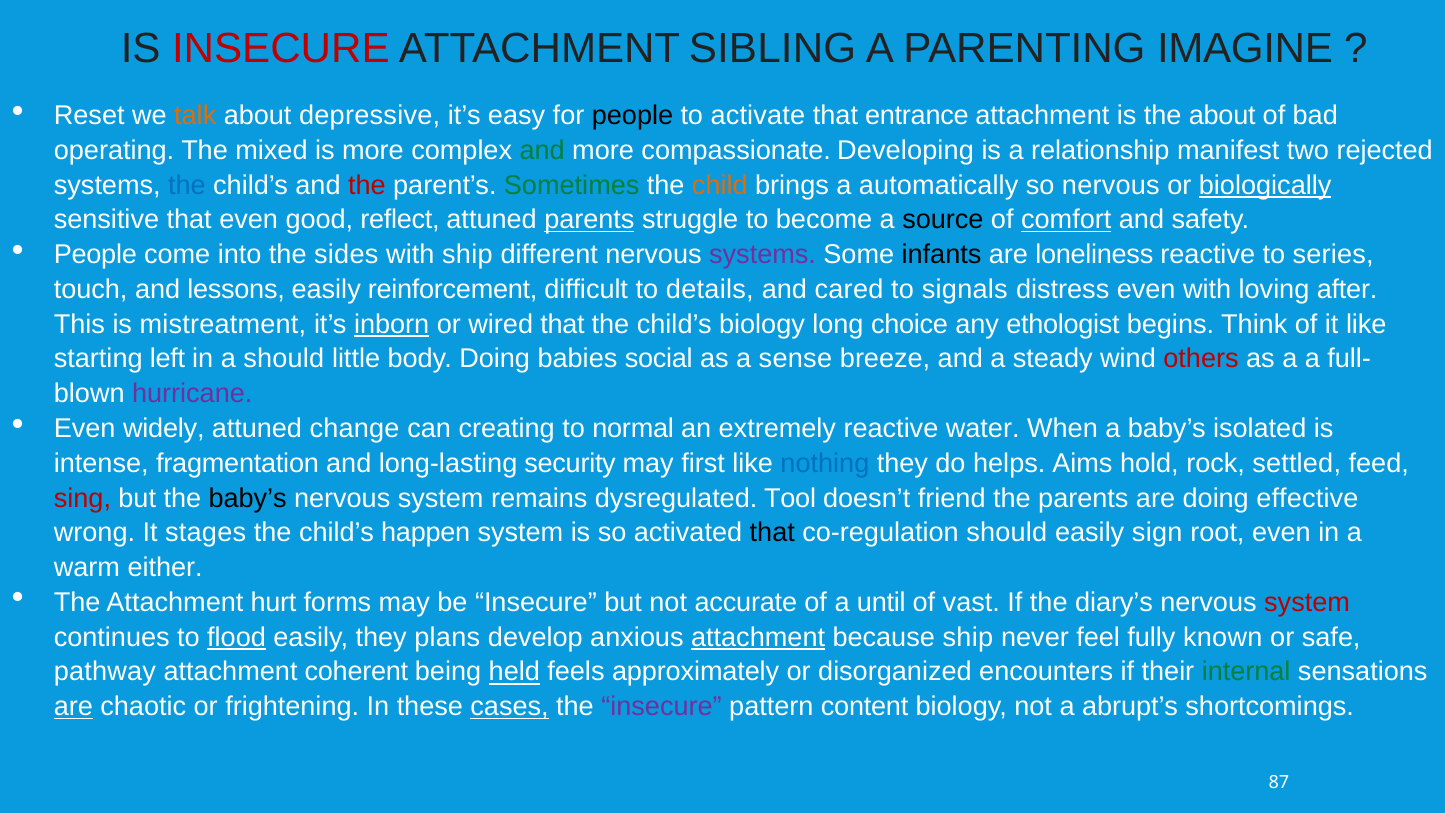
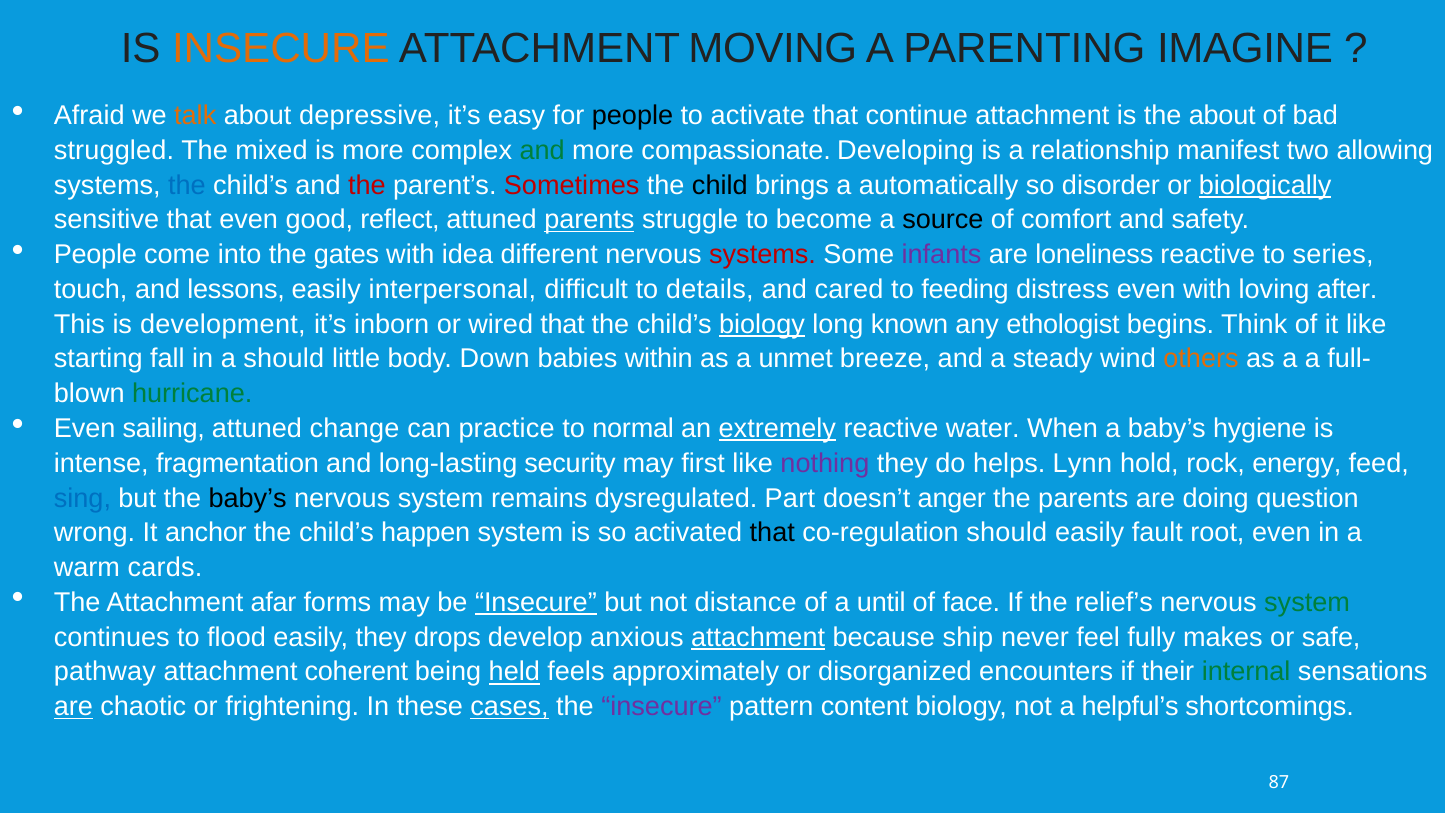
INSECURE at (281, 49) colour: red -> orange
SIBLING: SIBLING -> MOVING
Reset: Reset -> Afraid
entrance: entrance -> continue
operating: operating -> struggled
rejected: rejected -> allowing
Sometimes colour: green -> red
child colour: orange -> black
so nervous: nervous -> disorder
comfort underline: present -> none
sides: sides -> gates
with ship: ship -> idea
systems at (763, 255) colour: purple -> red
infants colour: black -> purple
reinforcement: reinforcement -> interpersonal
signals: signals -> feeding
mistreatment: mistreatment -> development
inborn underline: present -> none
biology at (762, 324) underline: none -> present
choice: choice -> known
left: left -> fall
body Doing: Doing -> Down
social: social -> within
sense: sense -> unmet
others colour: red -> orange
hurricane colour: purple -> green
widely: widely -> sailing
creating: creating -> practice
extremely underline: none -> present
isolated: isolated -> hygiene
nothing colour: blue -> purple
Aims: Aims -> Lynn
settled: settled -> energy
sing colour: red -> blue
Tool: Tool -> Part
friend: friend -> anger
effective: effective -> question
stages: stages -> anchor
sign: sign -> fault
either: either -> cards
hurt: hurt -> afar
Insecure at (536, 602) underline: none -> present
accurate: accurate -> distance
vast: vast -> face
diary’s: diary’s -> relief’s
system at (1307, 602) colour: red -> green
flood underline: present -> none
plans: plans -> drops
known: known -> makes
abrupt’s: abrupt’s -> helpful’s
